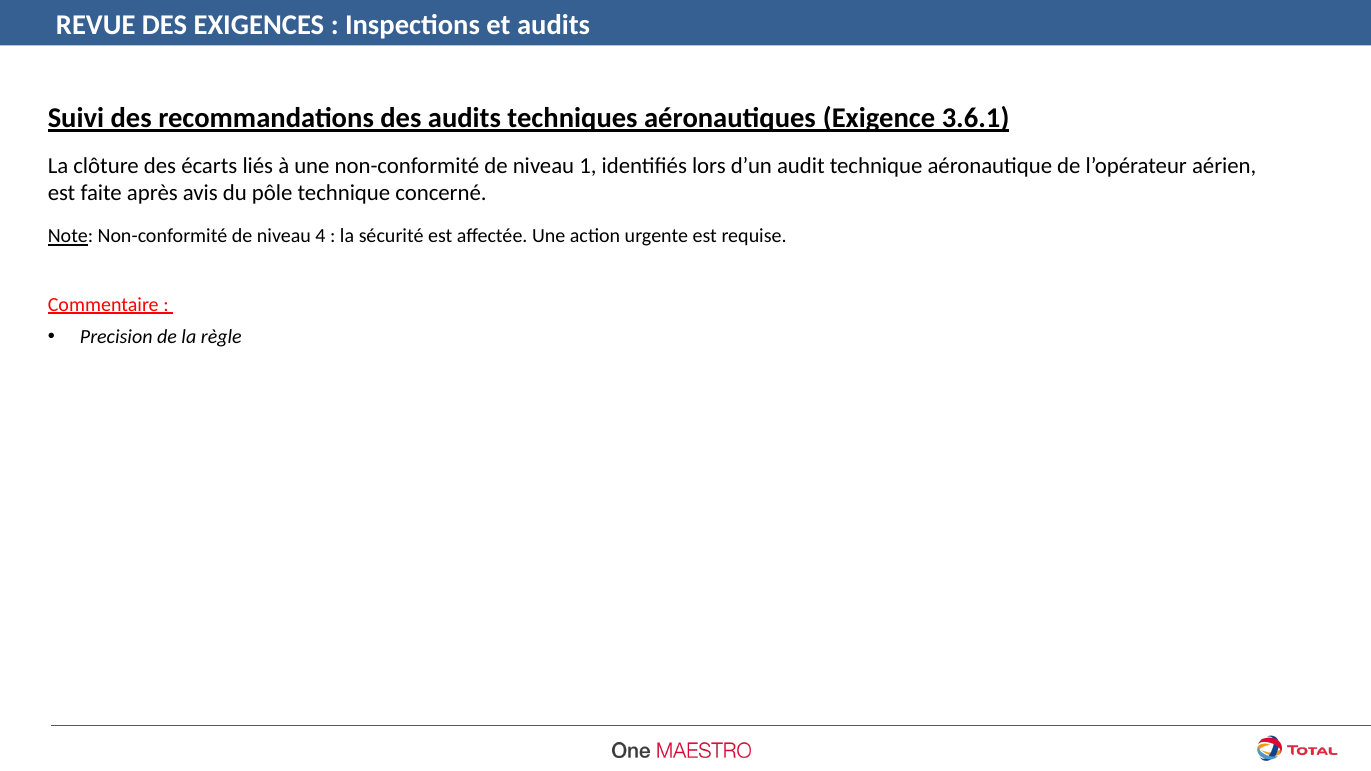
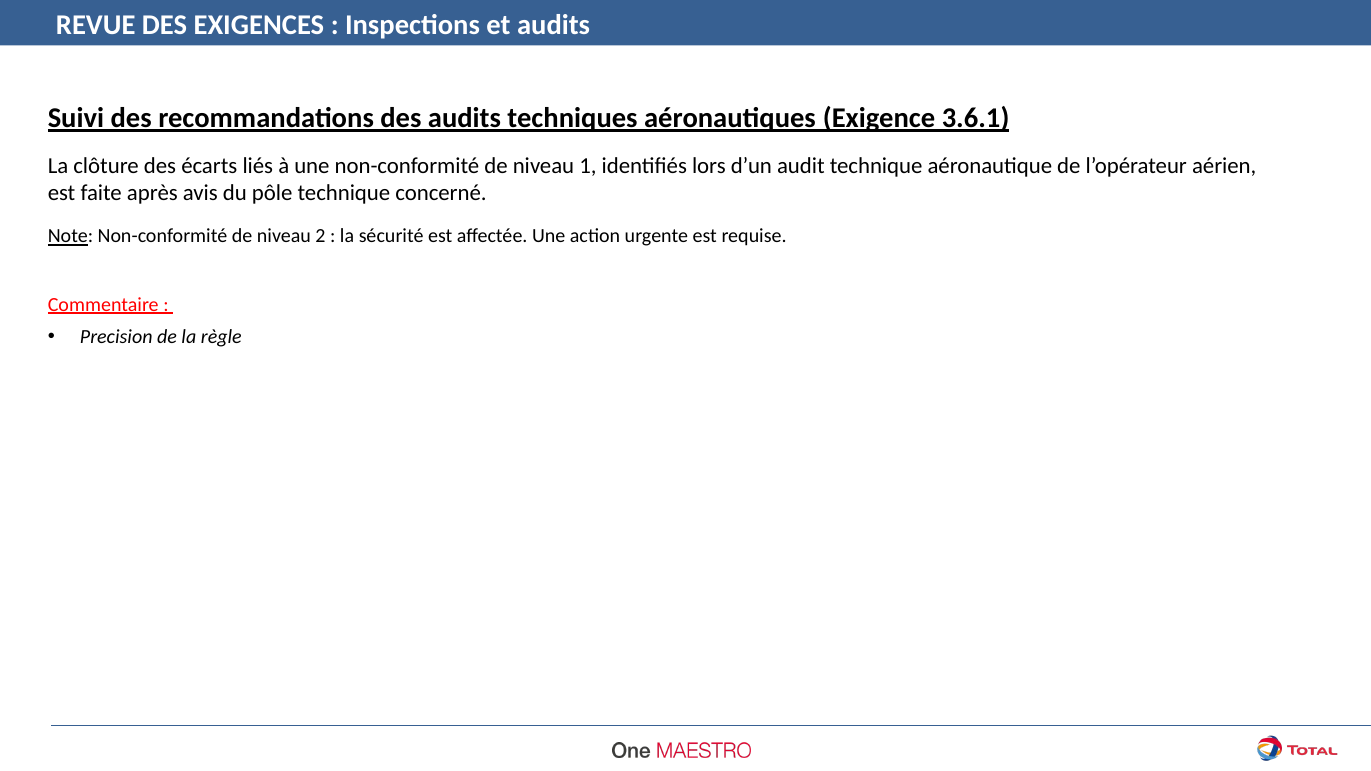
4: 4 -> 2
